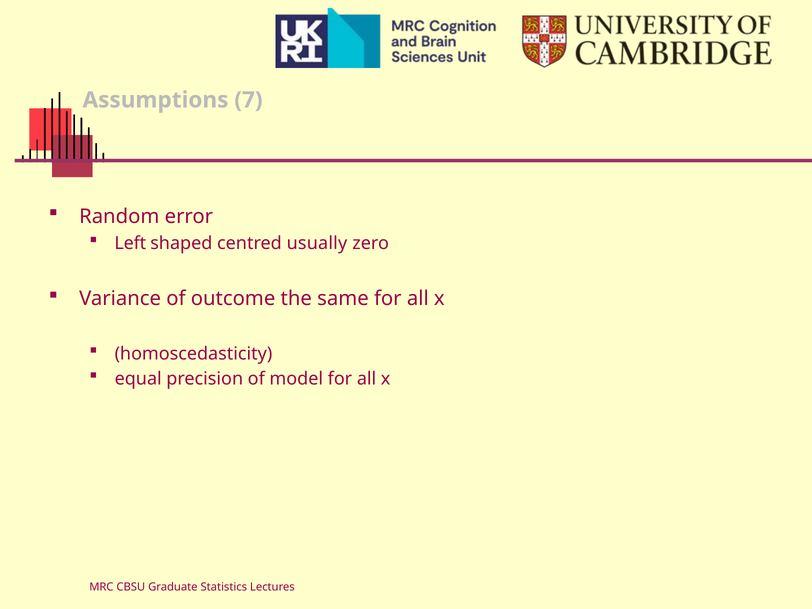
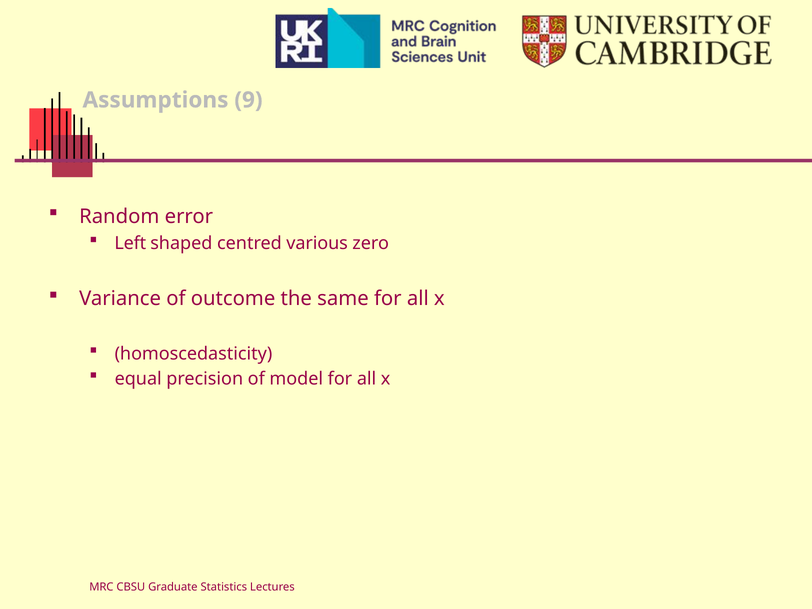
7: 7 -> 9
usually: usually -> various
